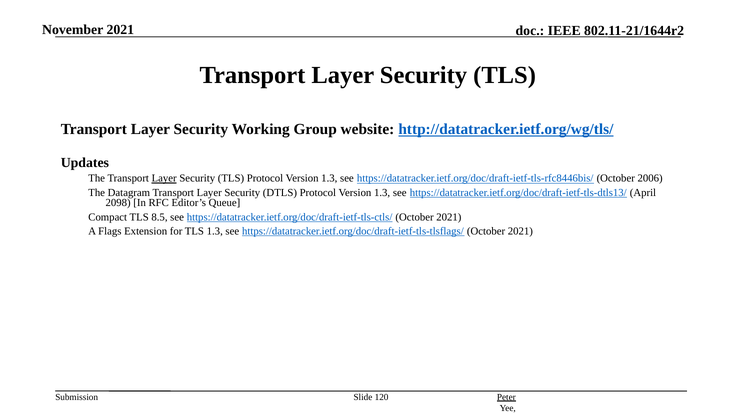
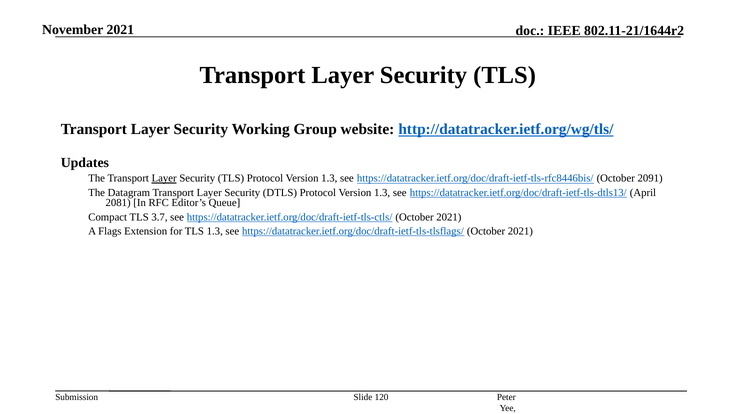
2006: 2006 -> 2091
2098: 2098 -> 2081
8.5: 8.5 -> 3.7
Peter underline: present -> none
